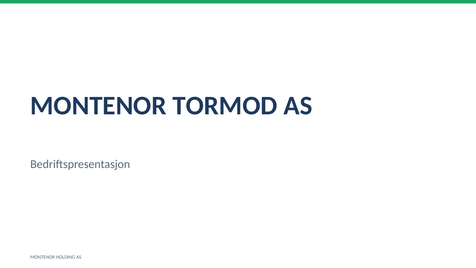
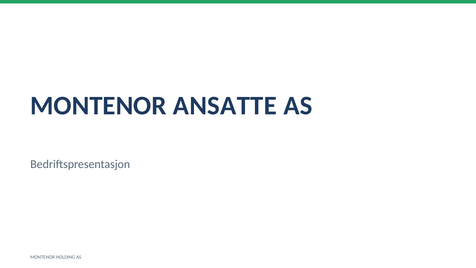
TORMOD: TORMOD -> ANSATTE
